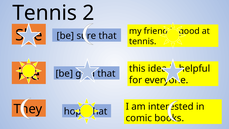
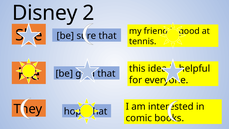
Tennis at (45, 13): Tennis -> Disney
